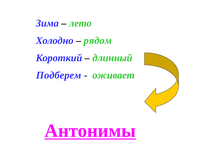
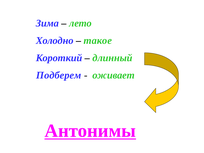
рядом: рядом -> такое
